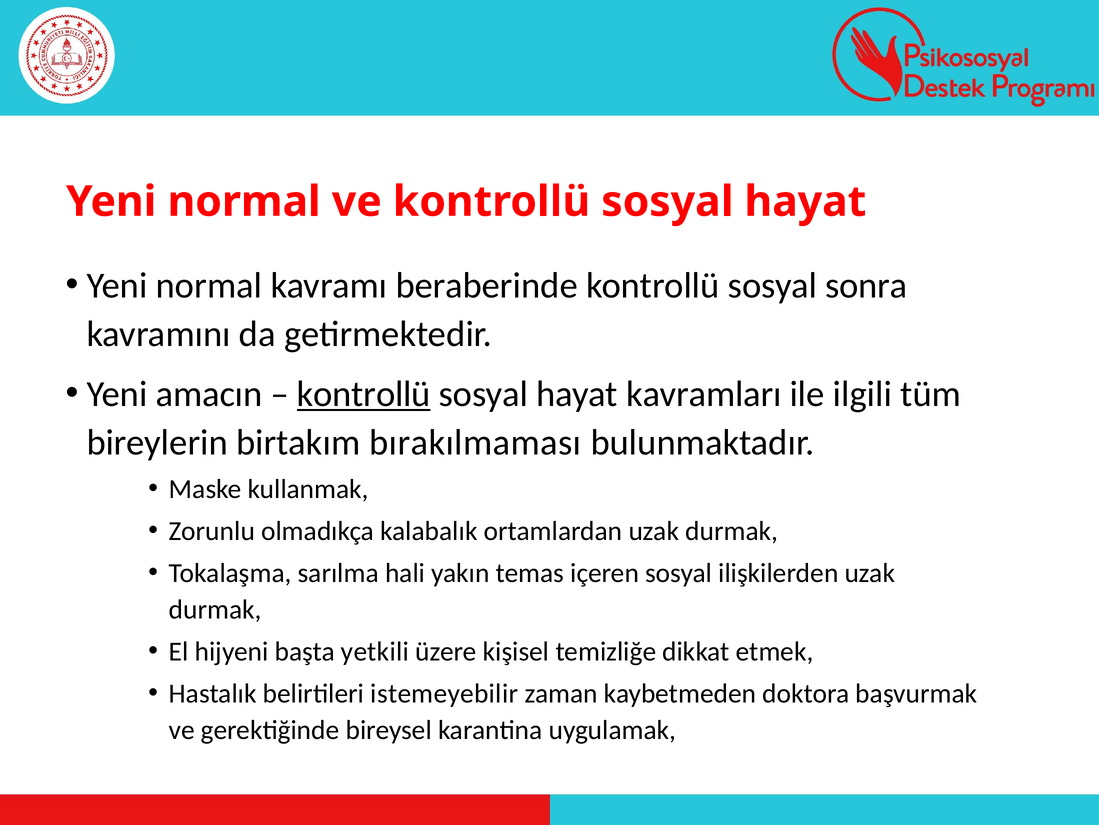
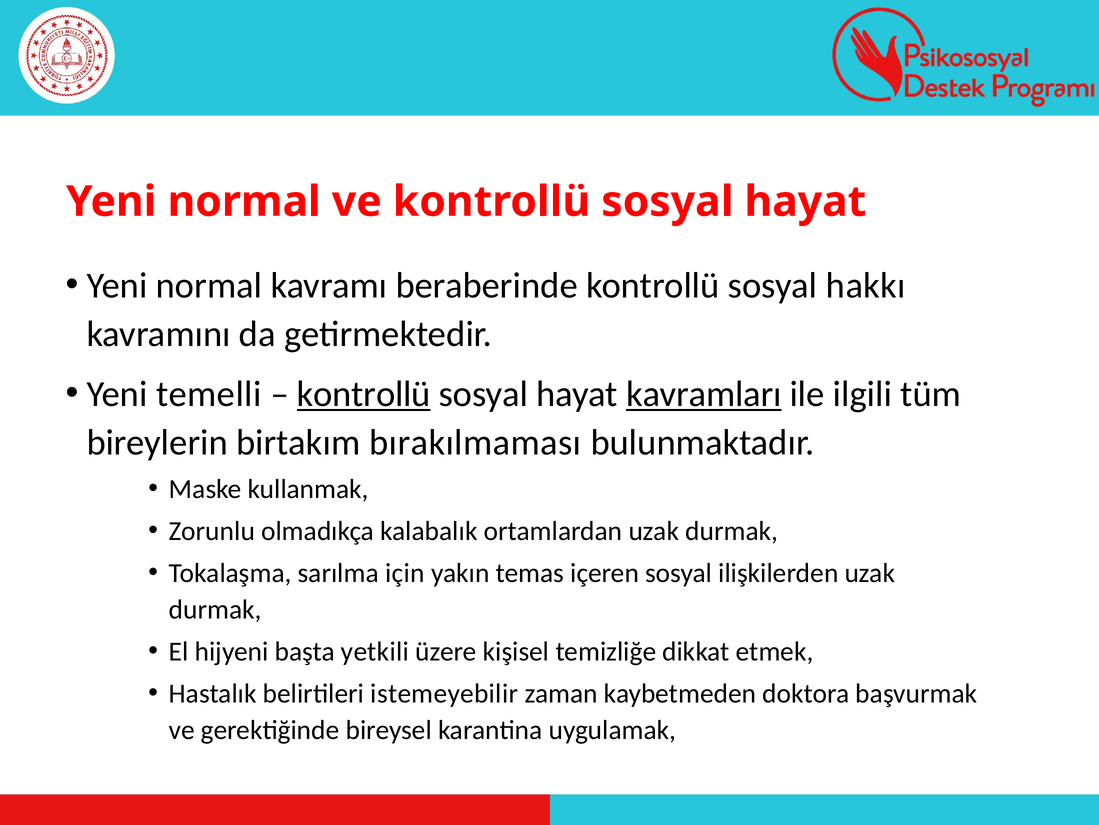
sonra: sonra -> hakkı
amacın: amacın -> temelli
kavramları underline: none -> present
hali: hali -> için
